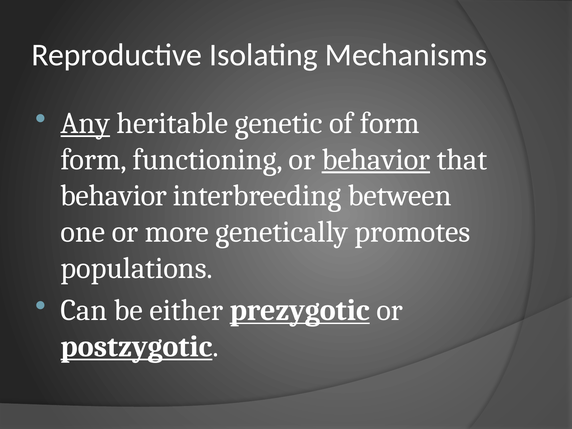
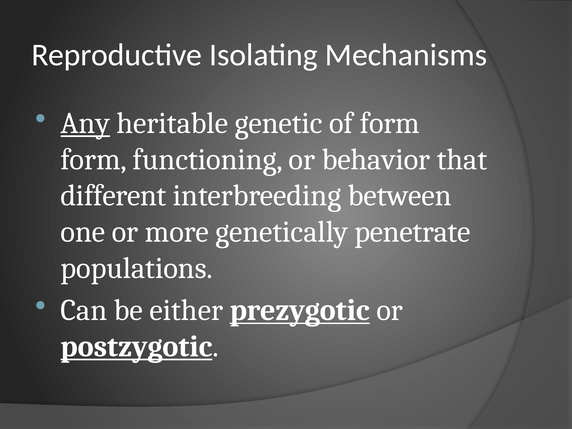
behavior at (376, 159) underline: present -> none
behavior at (114, 196): behavior -> different
promotes: promotes -> penetrate
